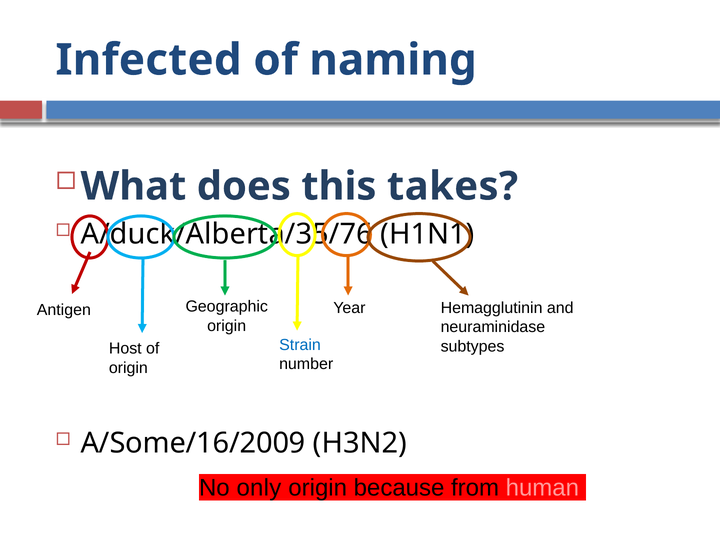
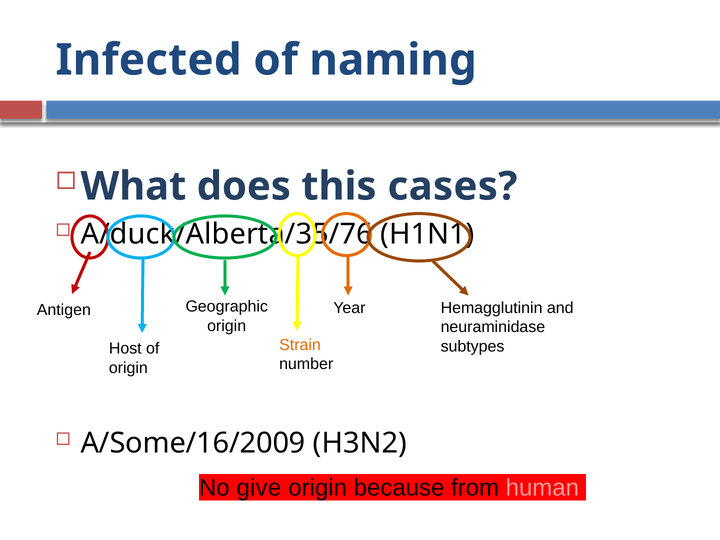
takes: takes -> cases
Strain colour: blue -> orange
only: only -> give
